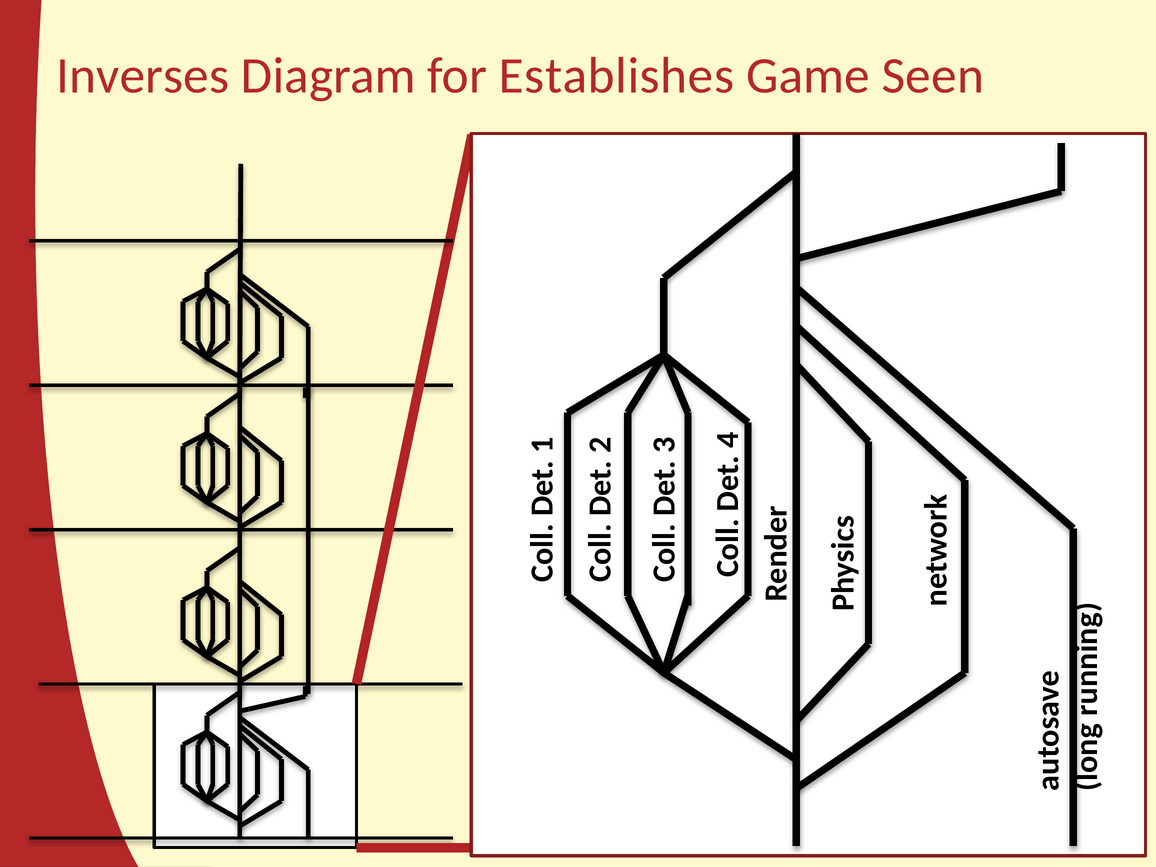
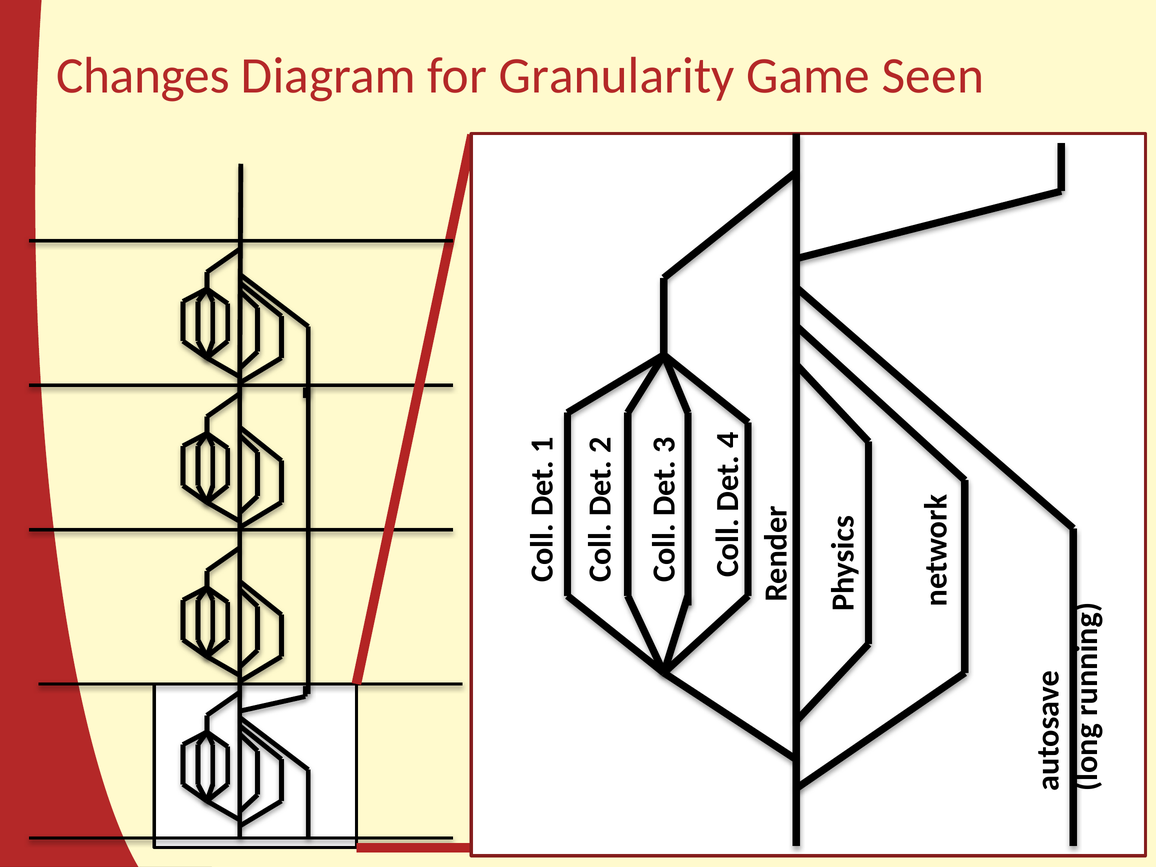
Inverses: Inverses -> Changes
Establishes: Establishes -> Granularity
